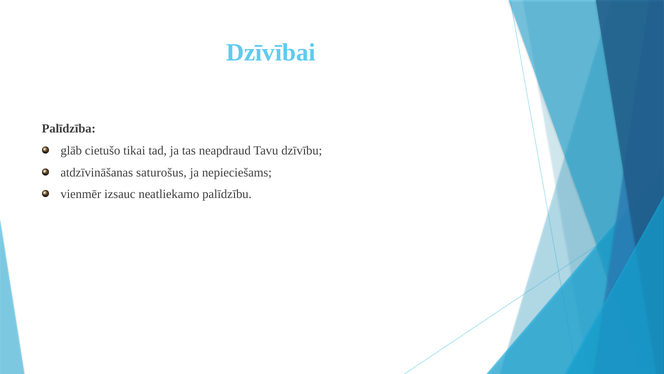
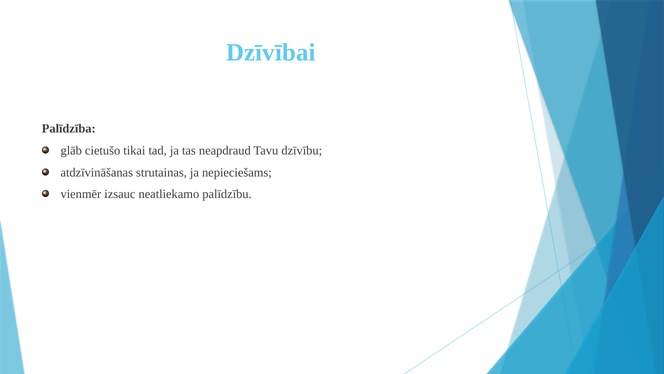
saturošus: saturošus -> strutainas
